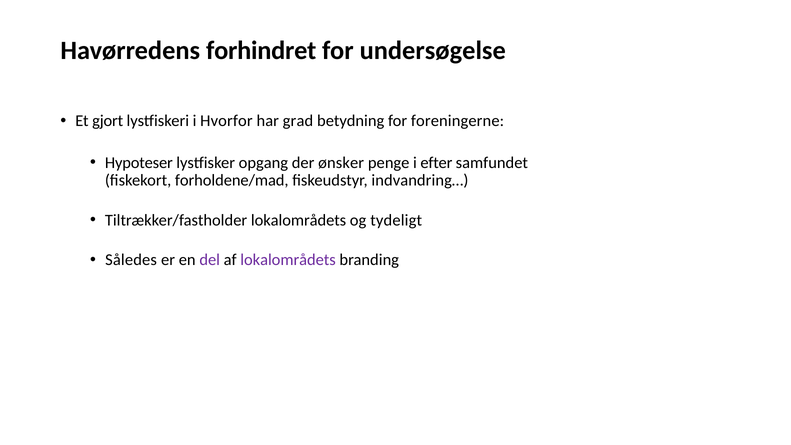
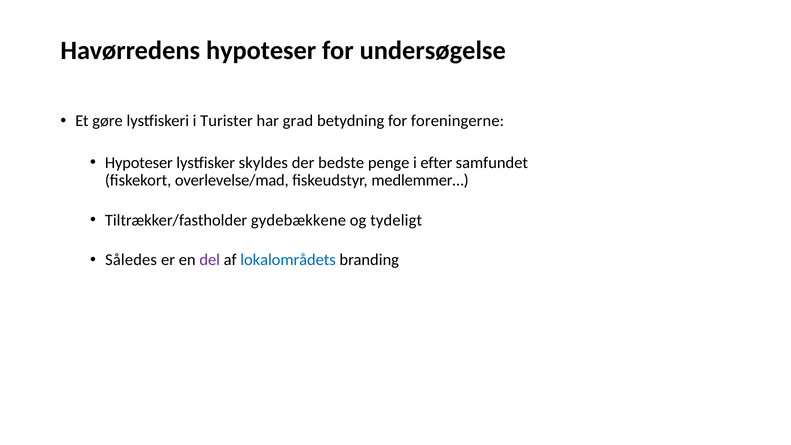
Havørredens forhindret: forhindret -> hypoteser
gjort: gjort -> gøre
Hvorfor: Hvorfor -> Turister
opgang: opgang -> skyldes
ønsker: ønsker -> bedste
forholdene/mad: forholdene/mad -> overlevelse/mad
indvandring…: indvandring… -> medlemmer…
Tiltrækker/fastholder lokalområdets: lokalområdets -> gydebækkene
lokalområdets at (288, 260) colour: purple -> blue
